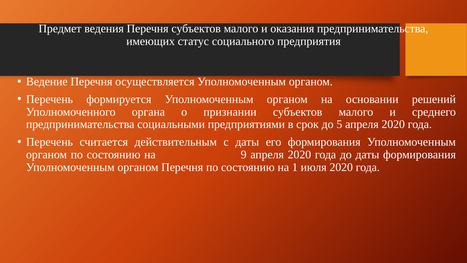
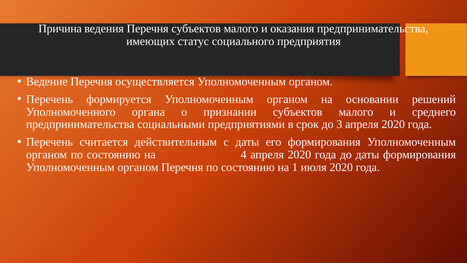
Предмет: Предмет -> Причина
5: 5 -> 3
9: 9 -> 4
